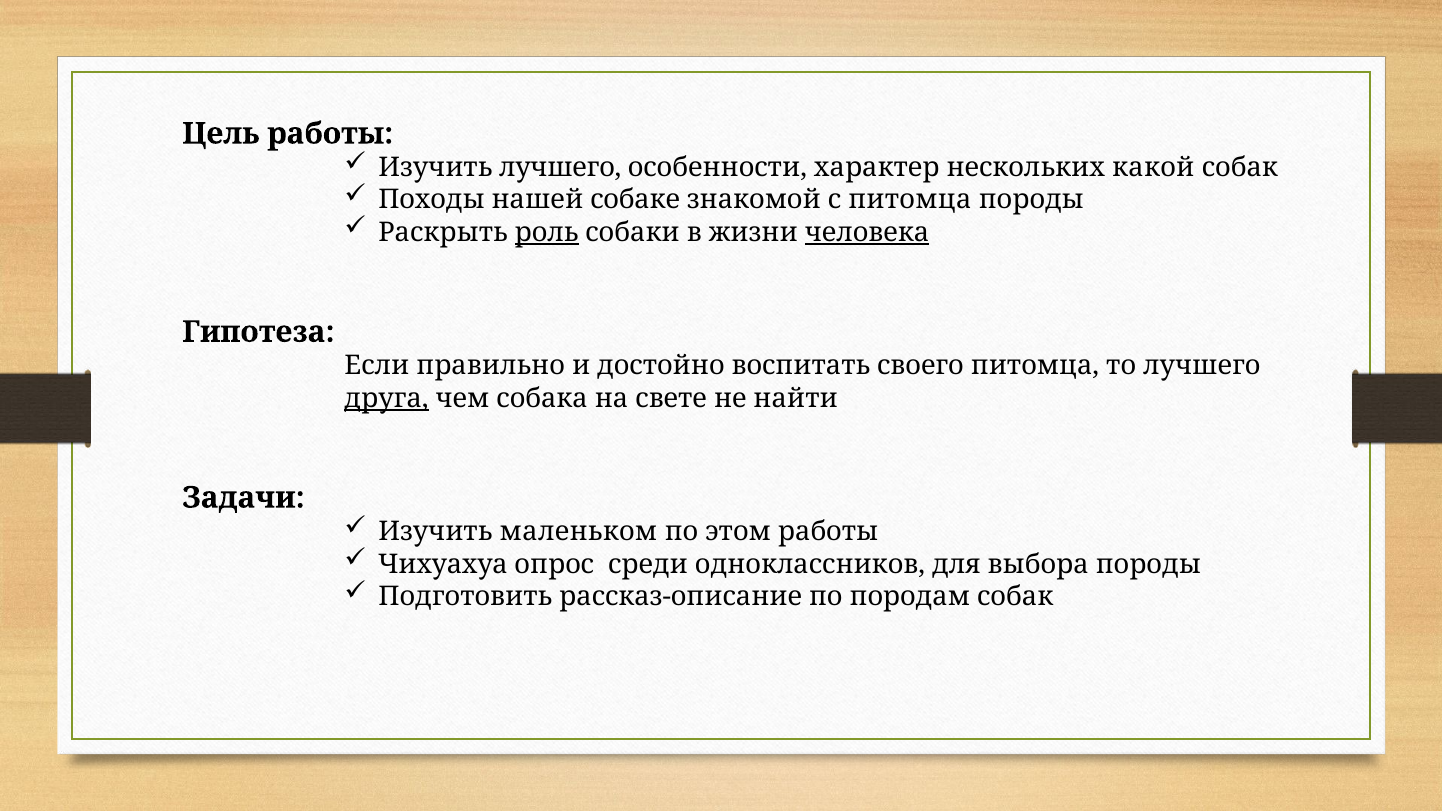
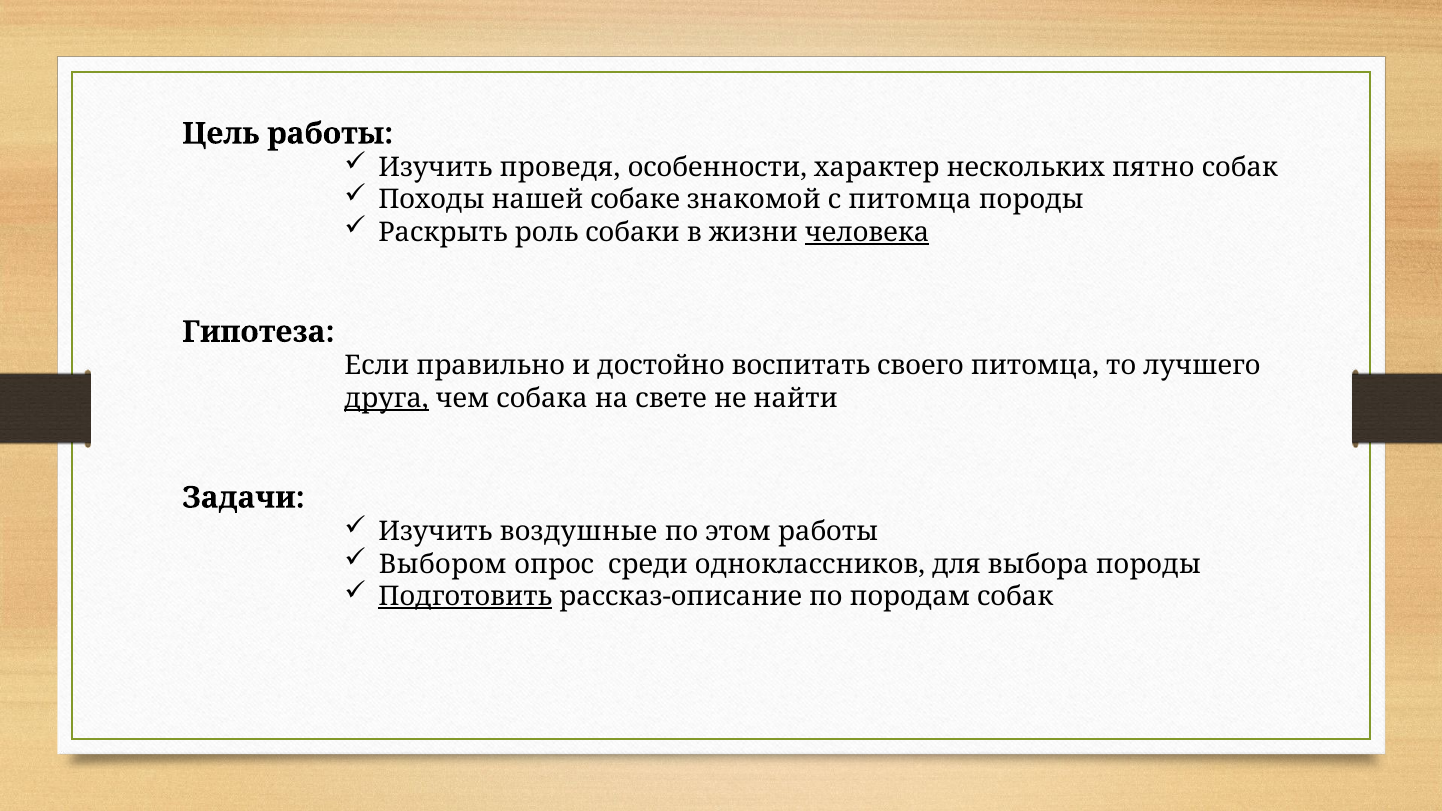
Изучить лучшего: лучшего -> проведя
какой: какой -> пятно
роль underline: present -> none
маленьком: маленьком -> воздушные
Чихуахуа: Чихуахуа -> Выбором
Подготовить underline: none -> present
